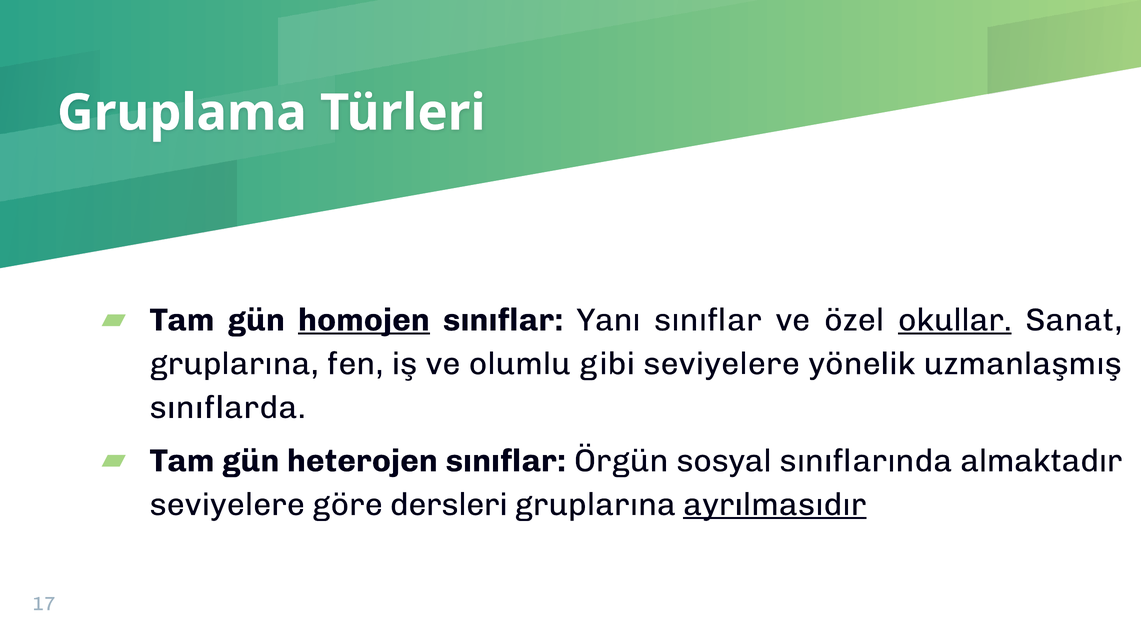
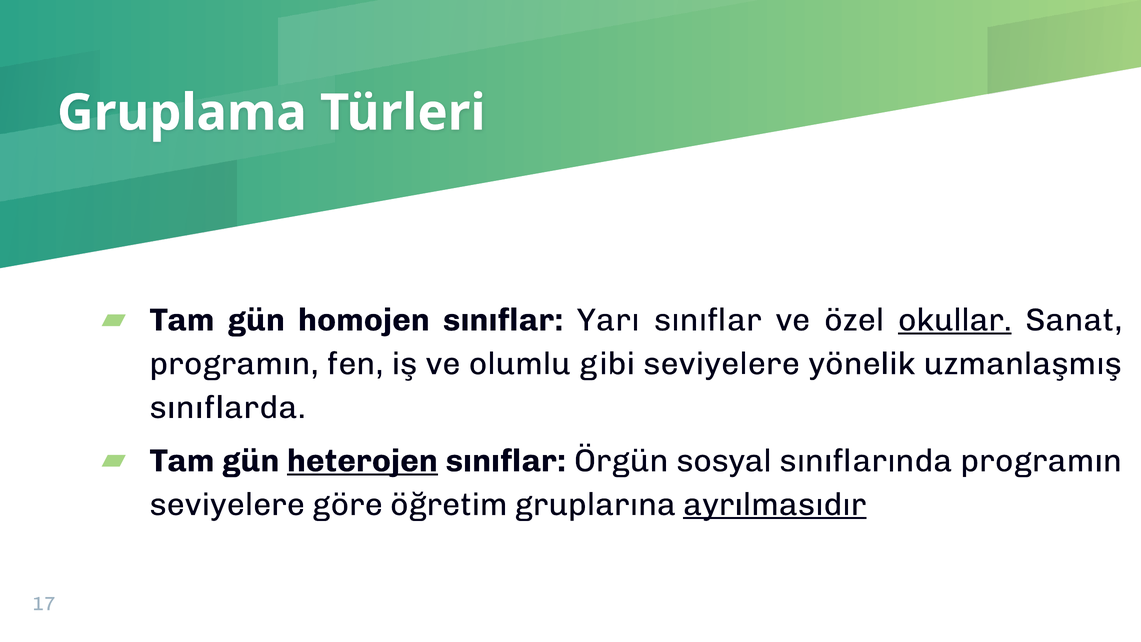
homojen underline: present -> none
Yanı: Yanı -> Yarı
gruplarına at (234, 364): gruplarına -> programın
heterojen underline: none -> present
sınıflarında almaktadır: almaktadır -> programın
dersleri: dersleri -> öğretim
